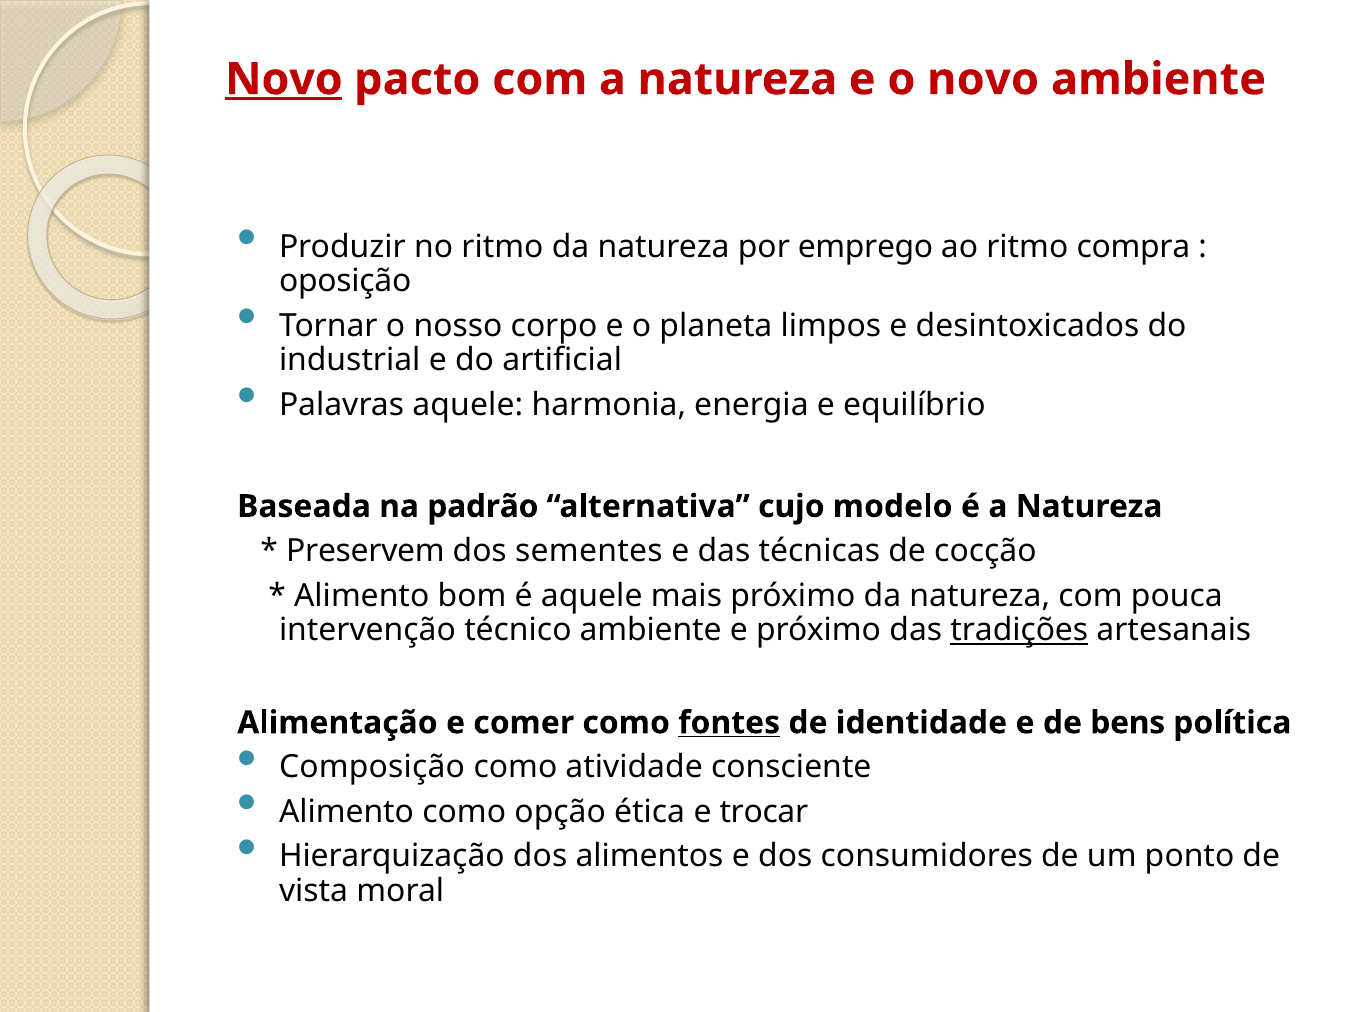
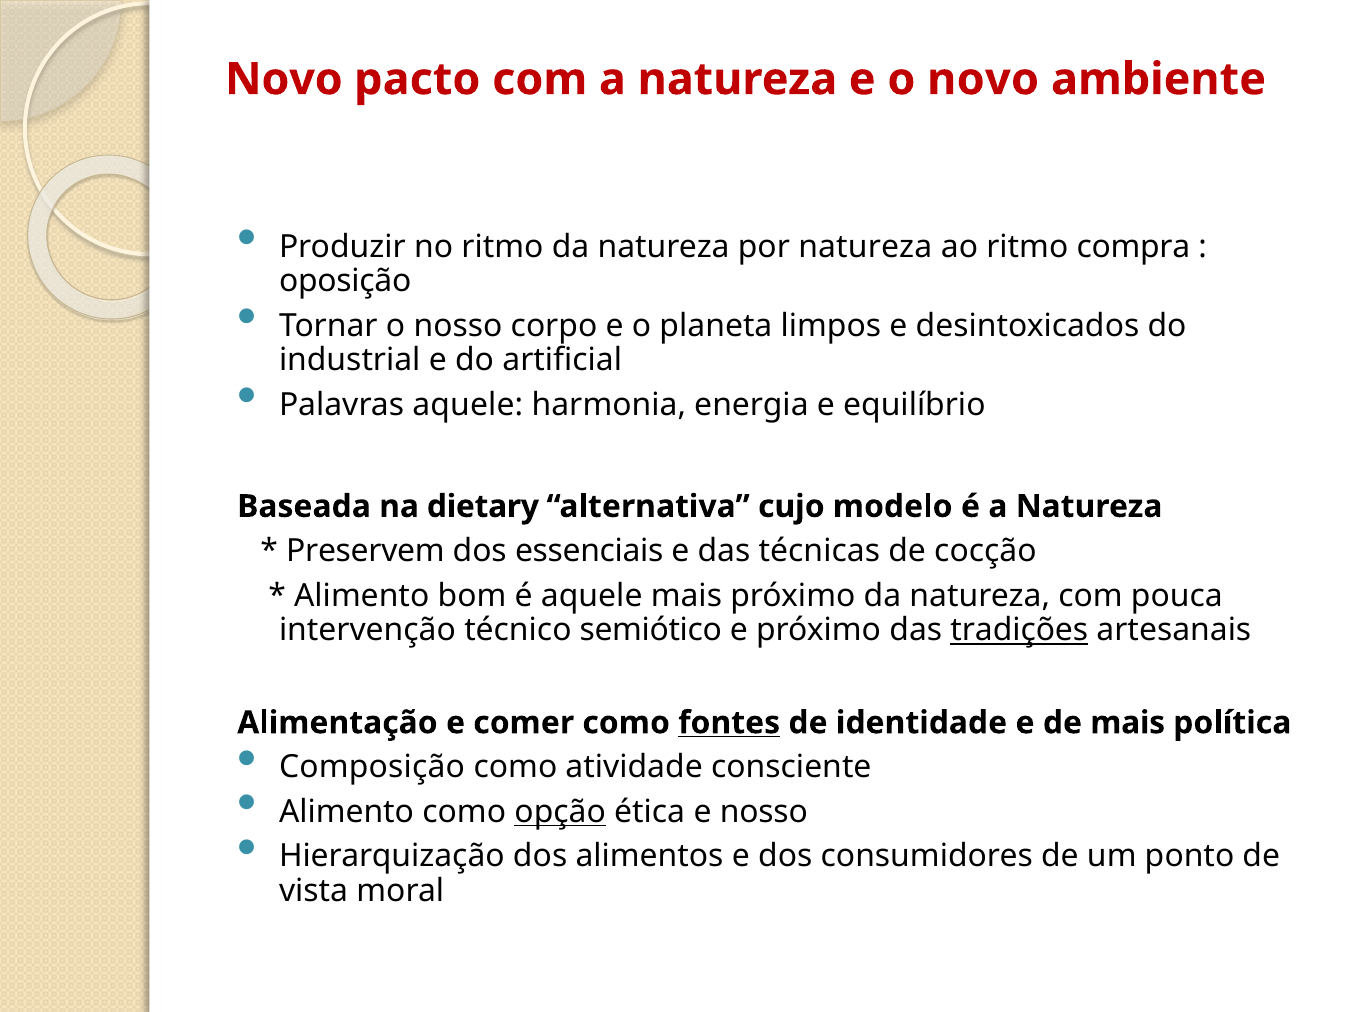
Novo at (284, 79) underline: present -> none
por emprego: emprego -> natureza
padrão: padrão -> dietary
sementes: sementes -> essenciais
técnico ambiente: ambiente -> semiótico
de bens: bens -> mais
opção underline: none -> present
e trocar: trocar -> nosso
